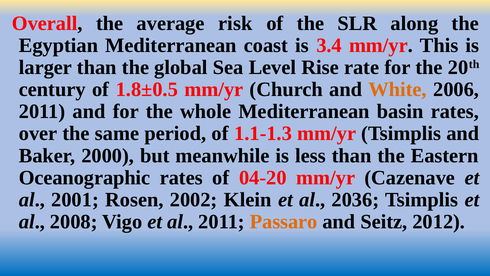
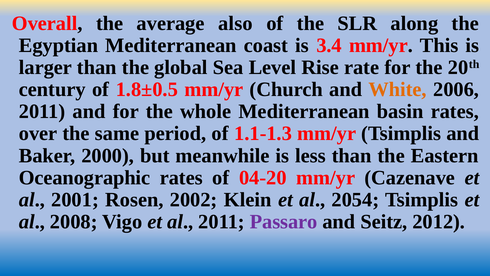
risk: risk -> also
2036: 2036 -> 2054
Passaro colour: orange -> purple
